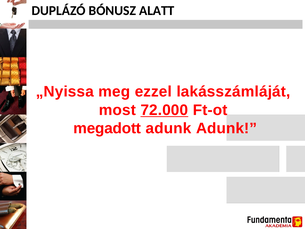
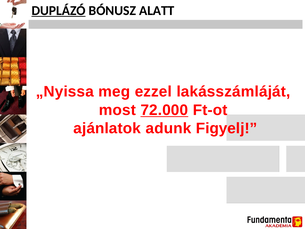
DUPLÁZÓ underline: none -> present
megadott: megadott -> ajánlatok
adunk Adunk: Adunk -> Figyelj
